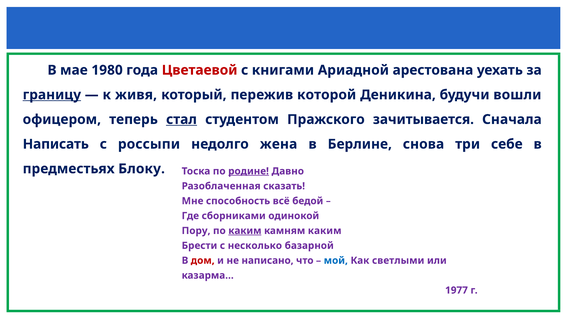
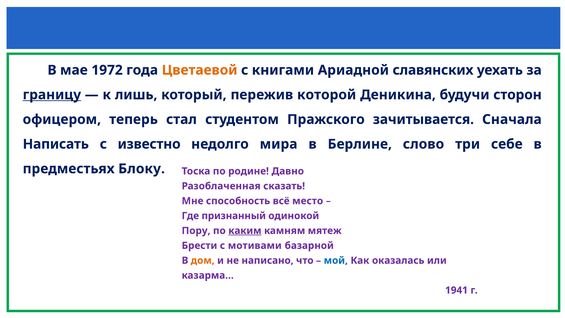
1980: 1980 -> 1972
Цветаевой colour: red -> orange
арестована: арестована -> славянских
живя: живя -> лишь
вошли: вошли -> сторон
стал underline: present -> none
россыпи: россыпи -> известно
жена: жена -> мира
снова: снова -> слово
родине underline: present -> none
бедой: бедой -> место
сборниками: сборниками -> признанный
камням каким: каким -> мятеж
несколько: несколько -> мотивами
дом colour: red -> orange
светлыми: светлыми -> оказалась
1977: 1977 -> 1941
